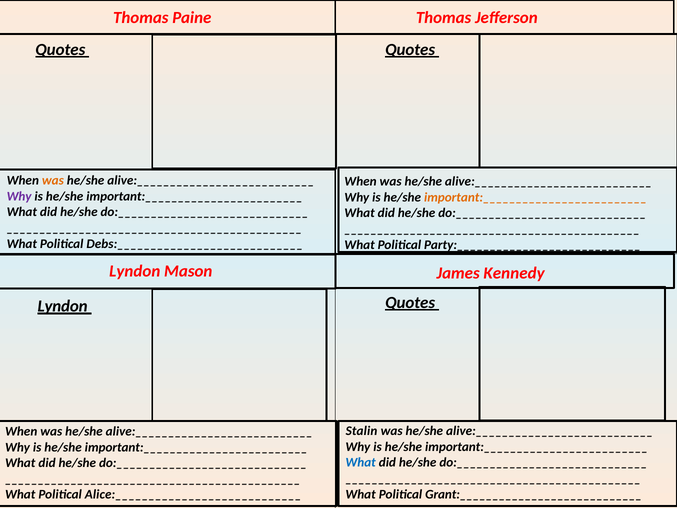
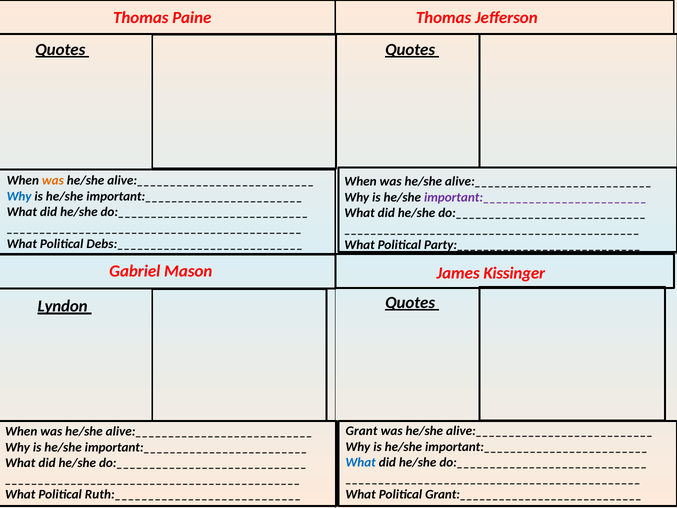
Why at (19, 196) colour: purple -> blue
important:_________________________ at (536, 197) colour: orange -> purple
Lyndon at (135, 271): Lyndon -> Gabriel
Kennedy: Kennedy -> Kissinger
Stalin: Stalin -> Grant
Alice:____________________________: Alice:____________________________ -> Ruth:____________________________
